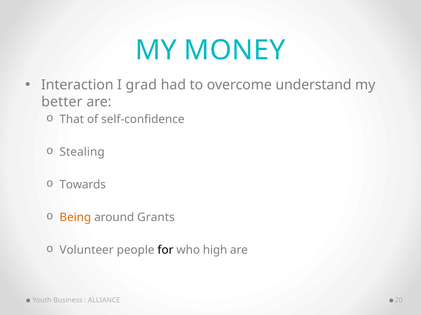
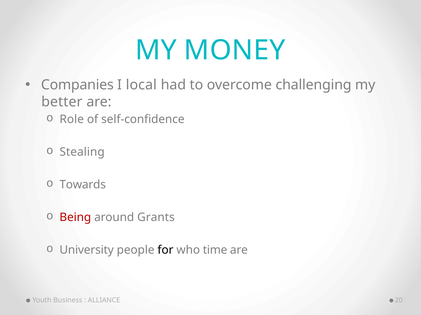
Interaction: Interaction -> Companies
grad: grad -> local
understand: understand -> challenging
That: That -> Role
Being colour: orange -> red
Volunteer: Volunteer -> University
high: high -> time
